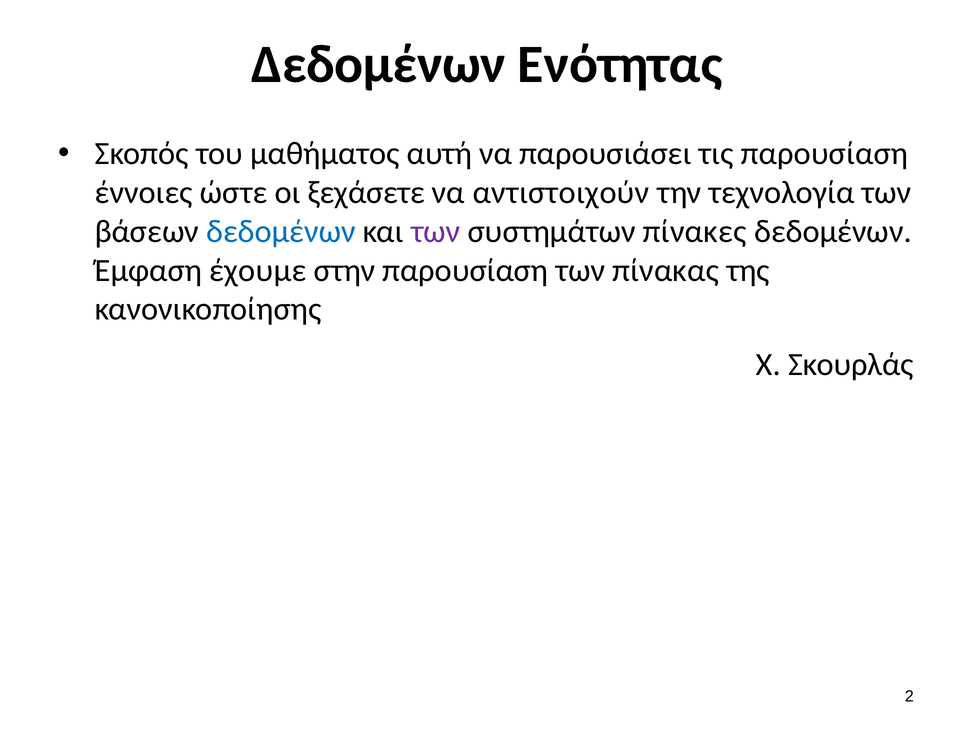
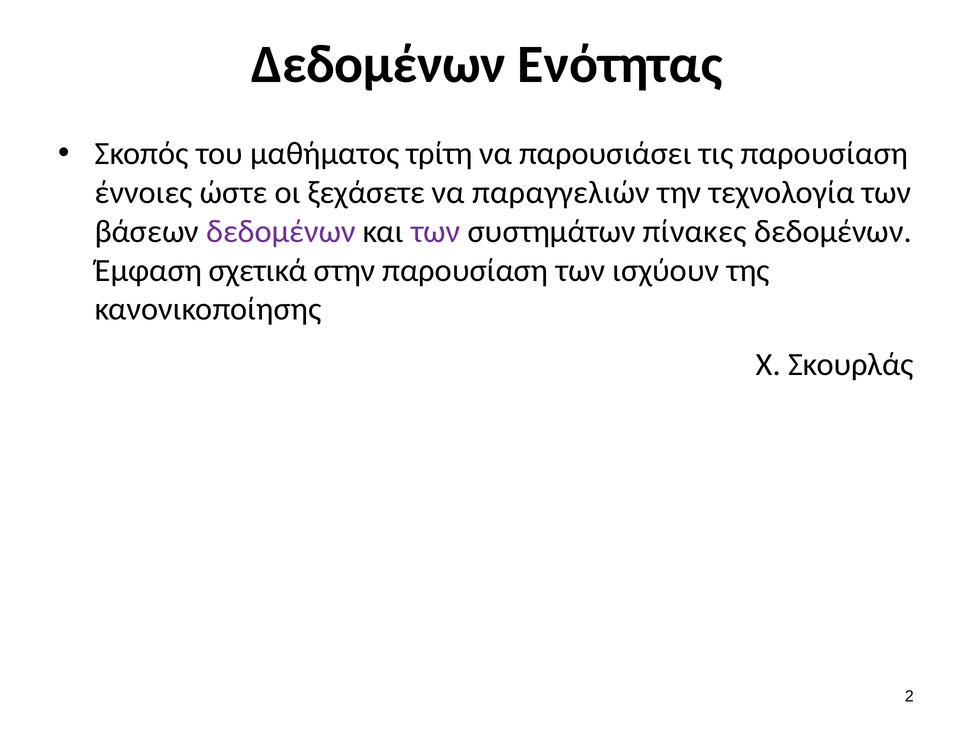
αυτή: αυτή -> τρίτη
αντιστοιχούν: αντιστοιχούν -> παραγγελιών
δεδοµένων at (281, 232) colour: blue -> purple
έχουμε: έχουμε -> σχετικά
πίνακας: πίνακας -> ισχύουν
